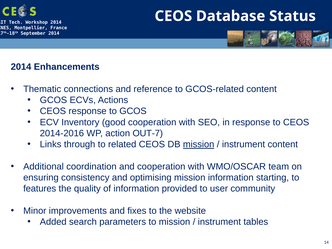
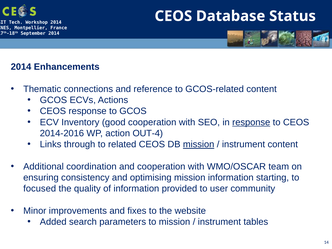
response at (251, 122) underline: none -> present
OUT-7: OUT-7 -> OUT-4
features: features -> focused
